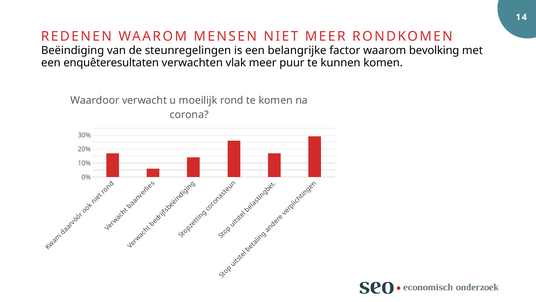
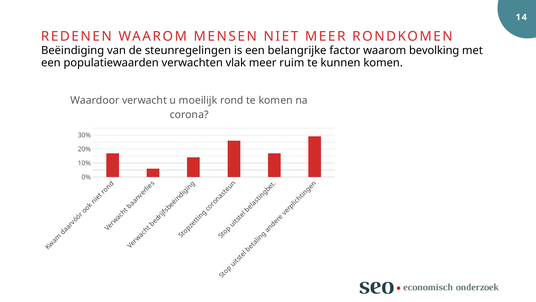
enquêteresultaten: enquêteresultaten -> populatiewaarden
puur: puur -> ruim
